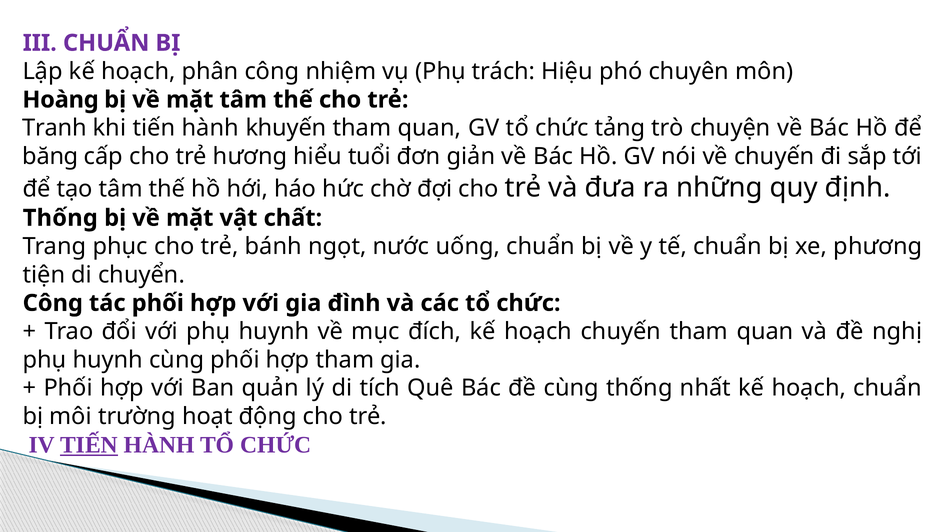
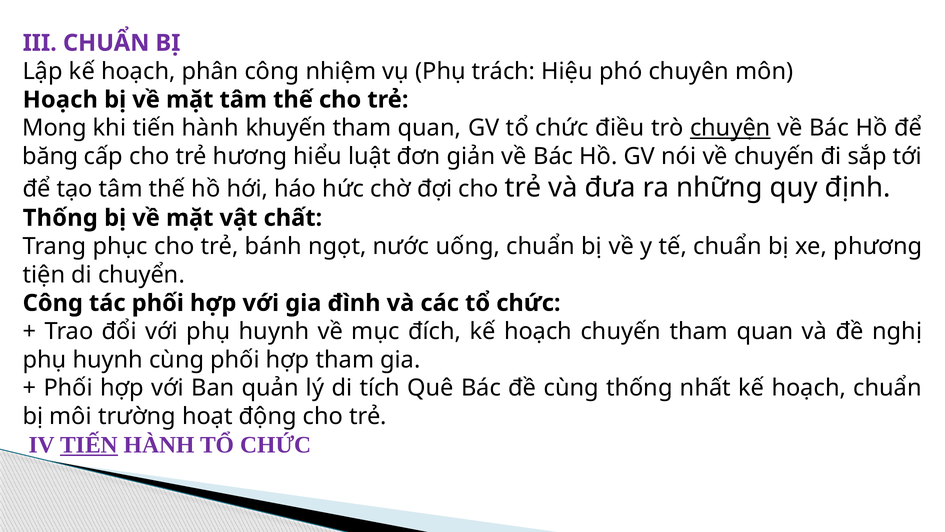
Hoàng at (60, 100): Hoàng -> Hoạch
Tranh: Tranh -> Mong
tảng: tảng -> điều
chuyện underline: none -> present
tuổi: tuổi -> luật
